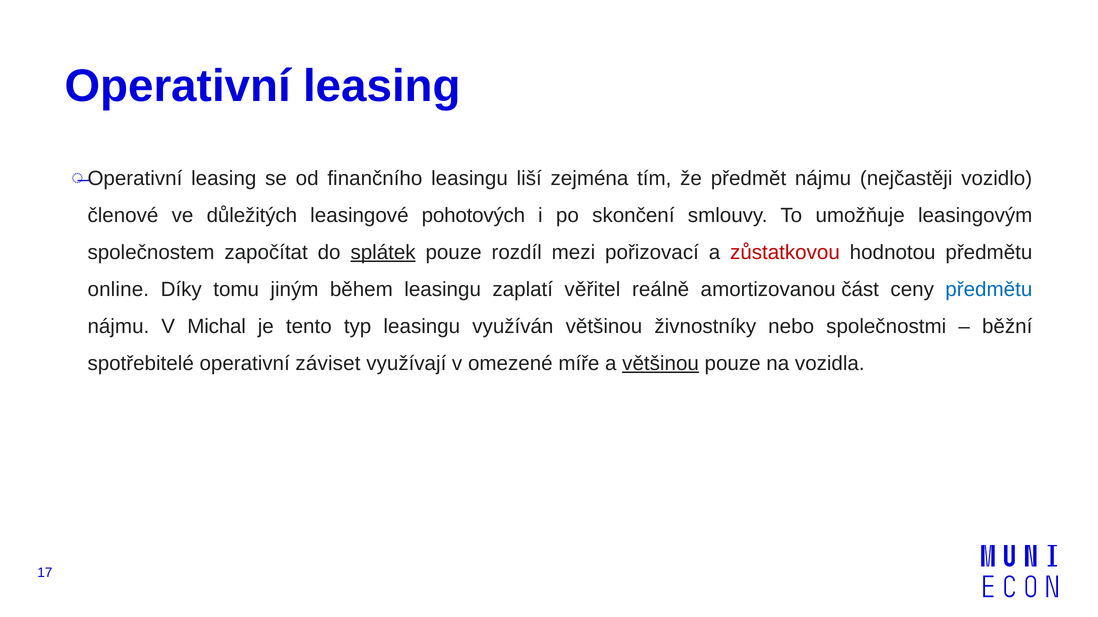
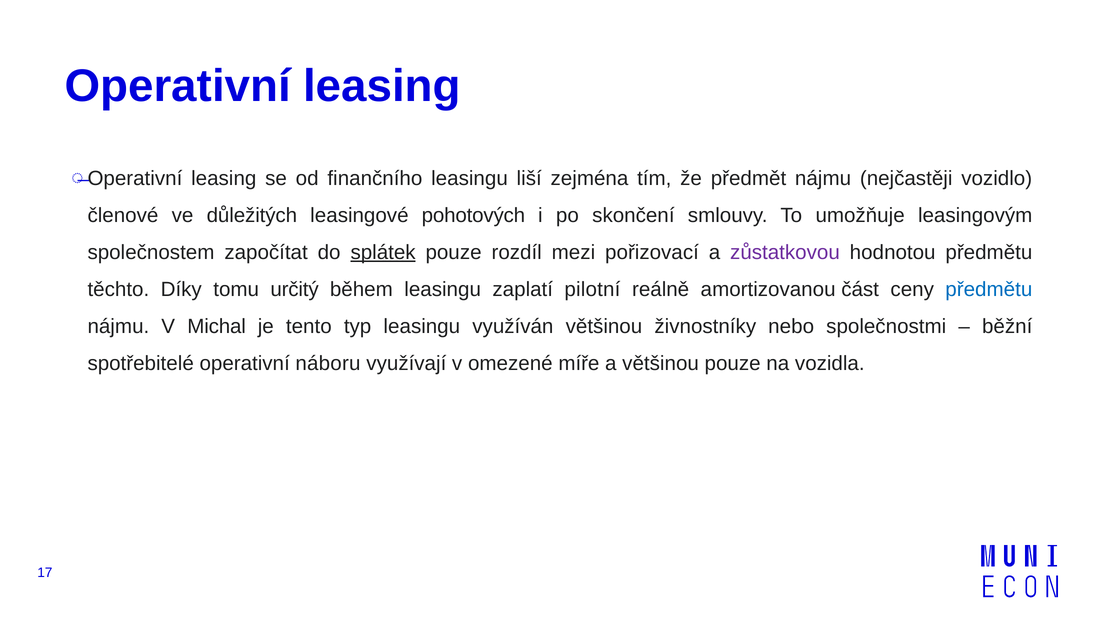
zůstatkovou colour: red -> purple
online: online -> těchto
jiným: jiným -> určitý
věřitel: věřitel -> pilotní
záviset: záviset -> náboru
většinou at (661, 364) underline: present -> none
